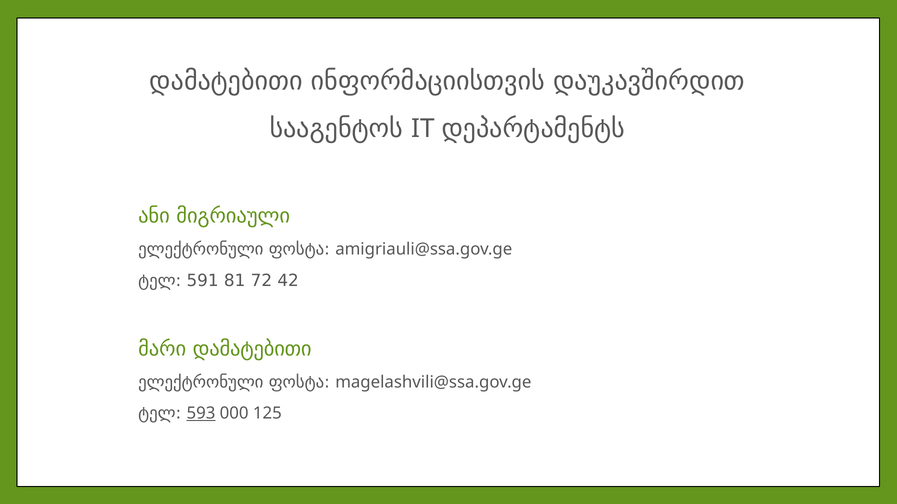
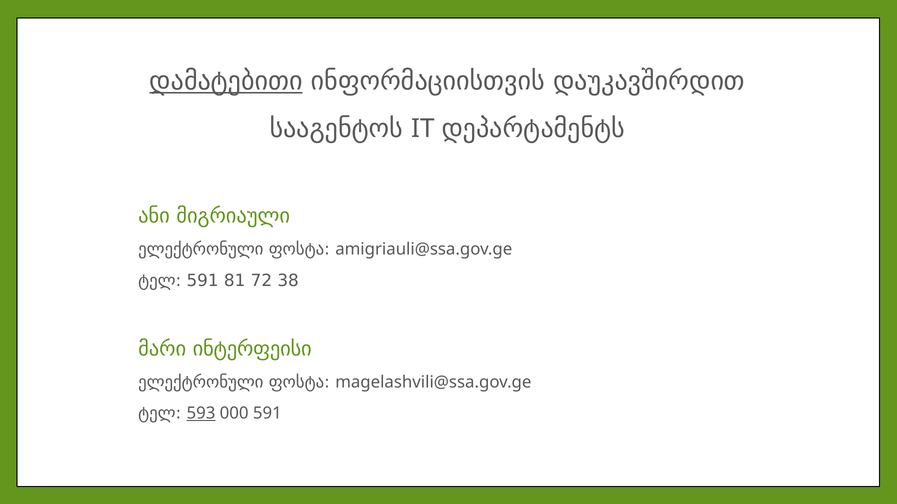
დამატებითი at (226, 81) underline: none -> present
42: 42 -> 38
მარი დამატებითი: დამატებითი -> ინტერფეისი
000 125: 125 -> 591
